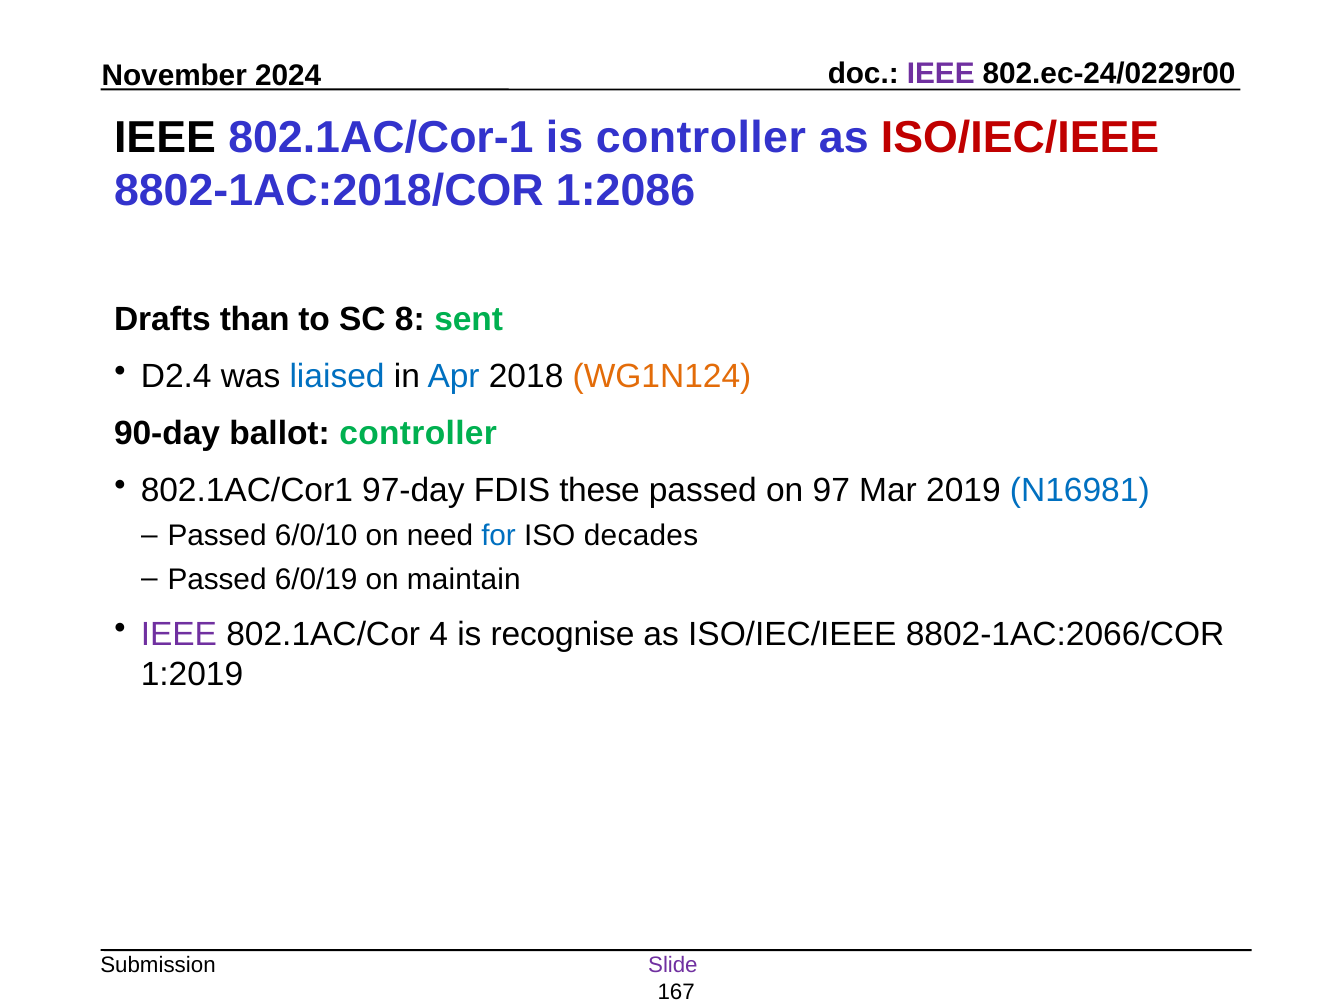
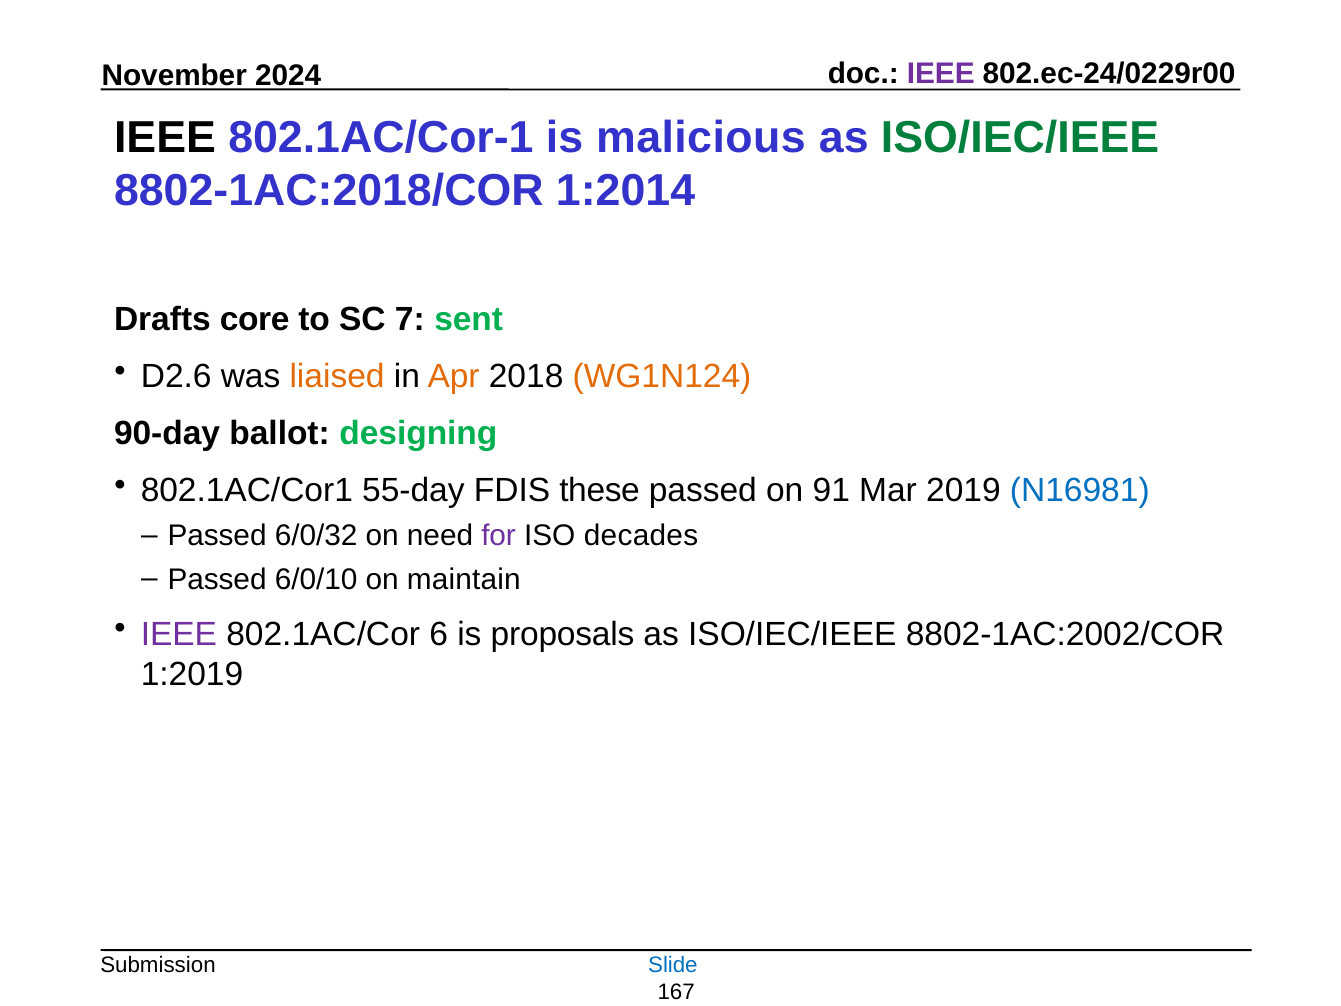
is controller: controller -> malicious
ISO/IEC/IEEE at (1020, 137) colour: red -> green
1:2086: 1:2086 -> 1:2014
than: than -> core
8: 8 -> 7
D2.4: D2.4 -> D2.6
liaised colour: blue -> orange
Apr colour: blue -> orange
ballot controller: controller -> designing
97-day: 97-day -> 55-day
97: 97 -> 91
6/0/10: 6/0/10 -> 6/0/32
for colour: blue -> purple
6/0/19: 6/0/19 -> 6/0/10
4: 4 -> 6
recognise: recognise -> proposals
8802-1AC:2066/COR: 8802-1AC:2066/COR -> 8802-1AC:2002/COR
Slide colour: purple -> blue
